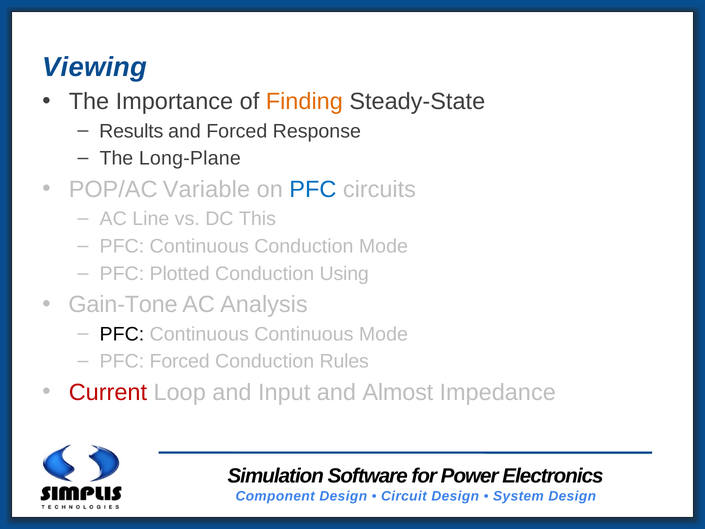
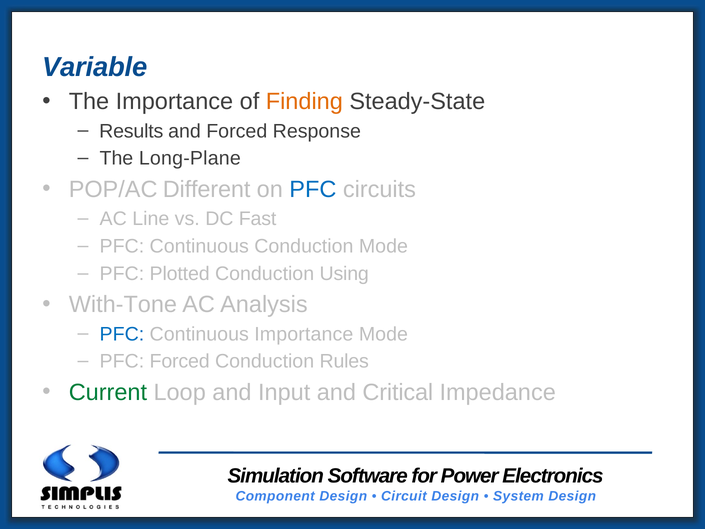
Viewing: Viewing -> Variable
Variable: Variable -> Different
This: This -> Fast
Gain-Tone: Gain-Tone -> With-Tone
PFC at (122, 334) colour: black -> blue
Continuous Continuous: Continuous -> Importance
Current colour: red -> green
Almost: Almost -> Critical
